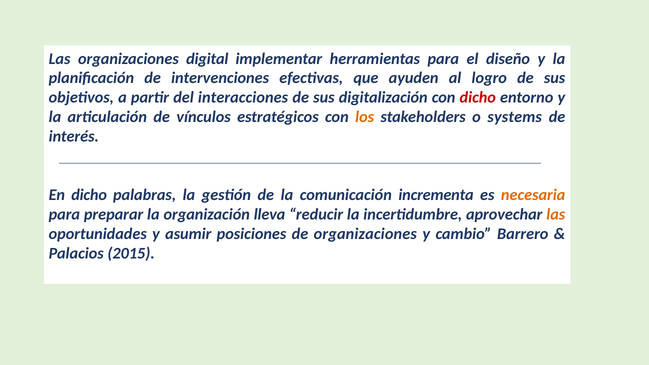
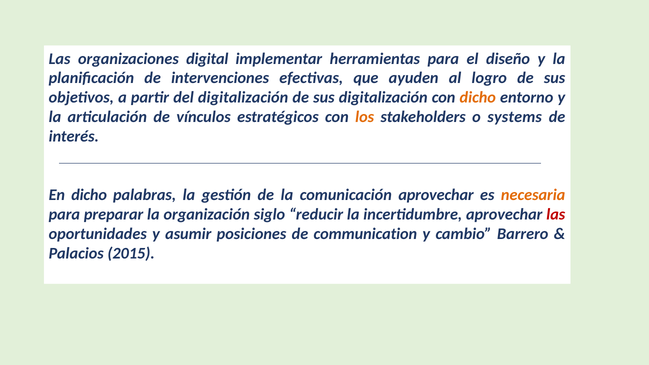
del interacciones: interacciones -> digitalización
dicho at (478, 98) colour: red -> orange
comunicación incrementa: incrementa -> aprovechar
lleva: lleva -> siglo
las at (556, 214) colour: orange -> red
de organizaciones: organizaciones -> communication
